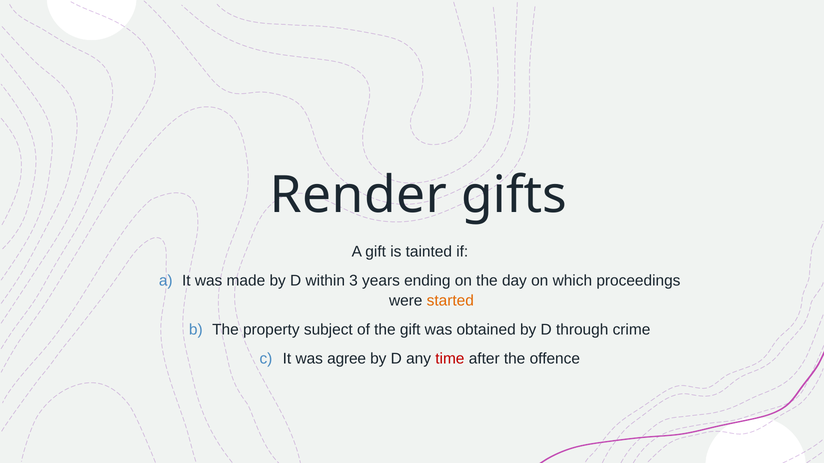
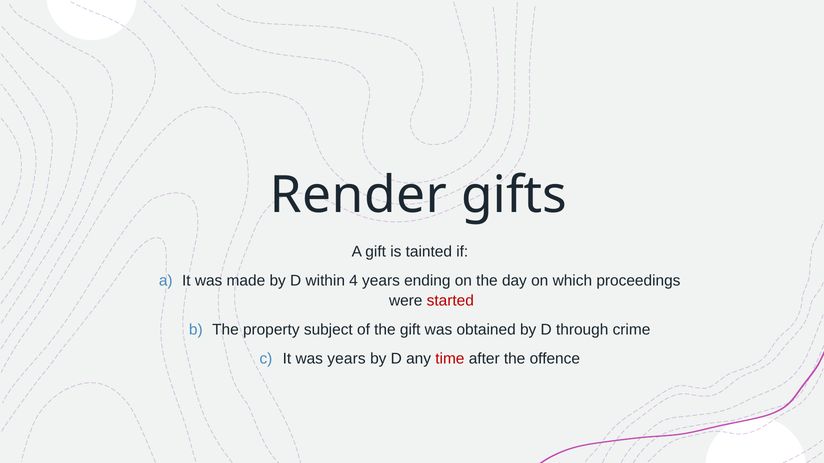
3: 3 -> 4
started colour: orange -> red
was agree: agree -> years
